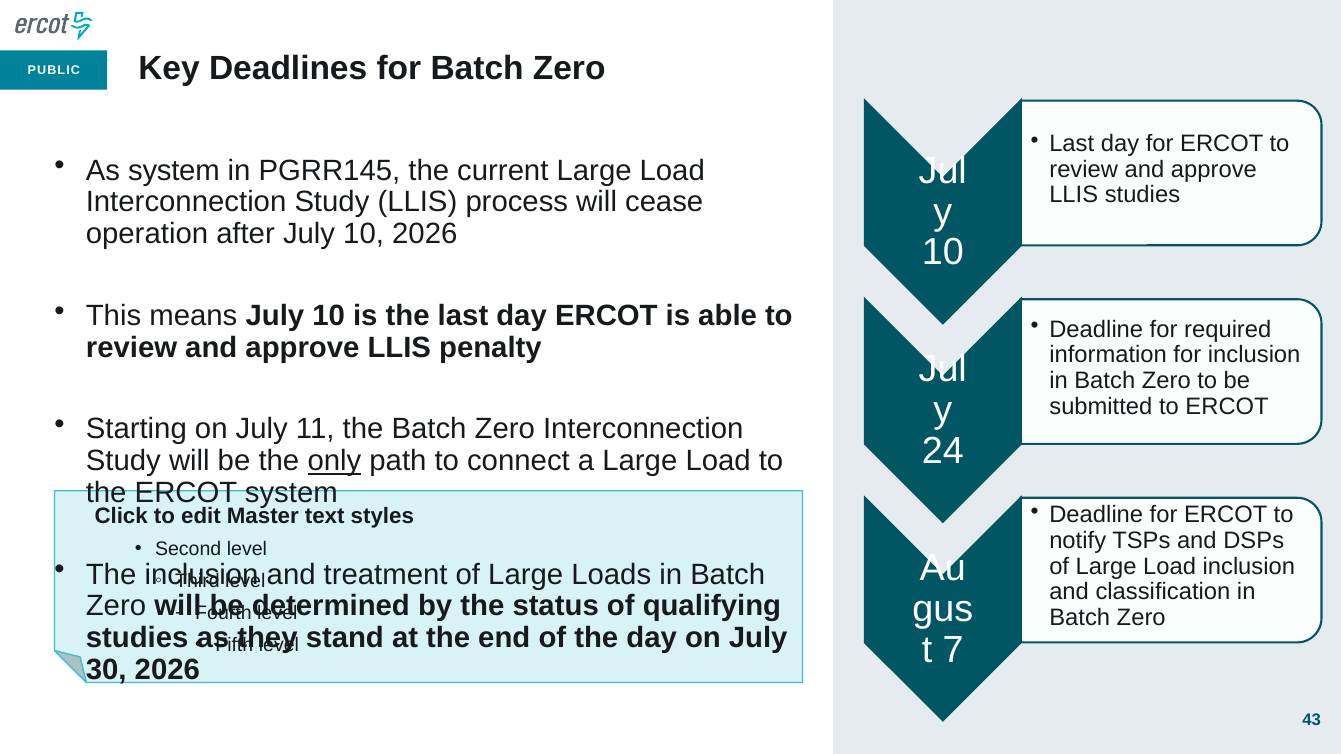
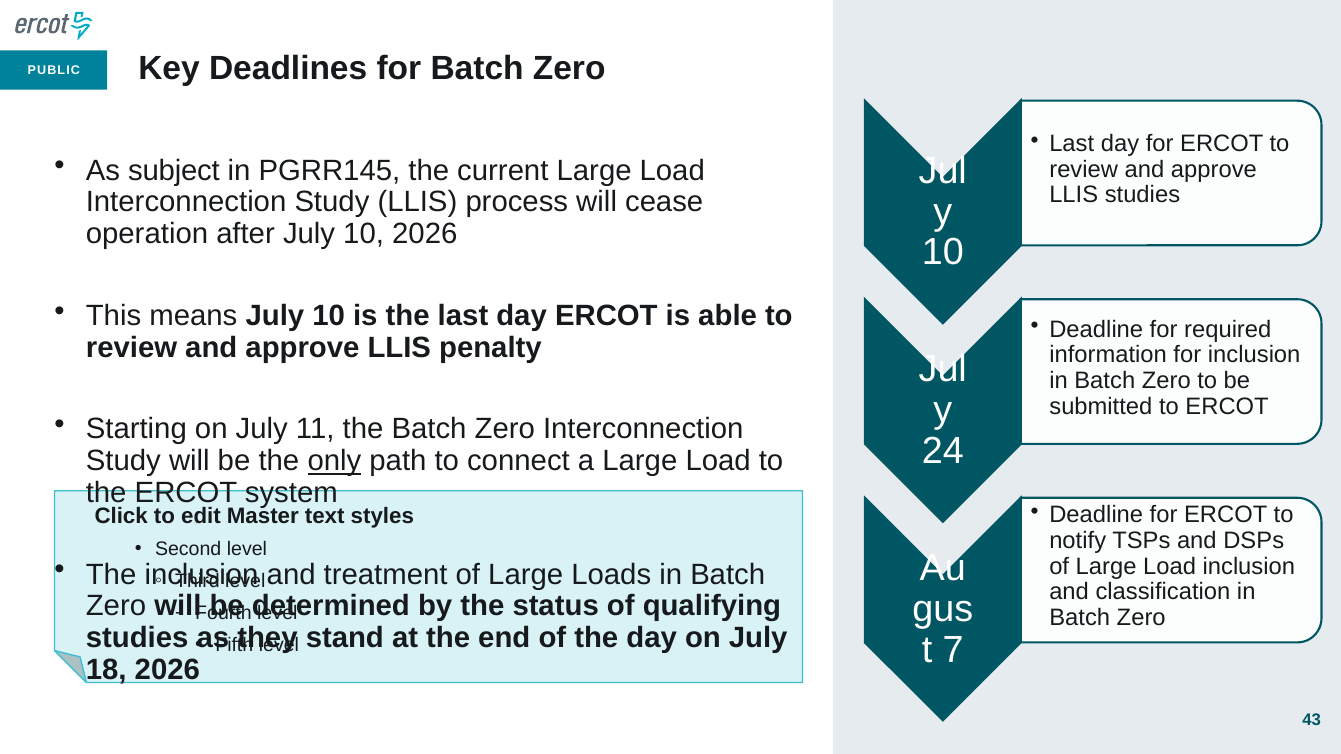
As system: system -> subject
30: 30 -> 18
